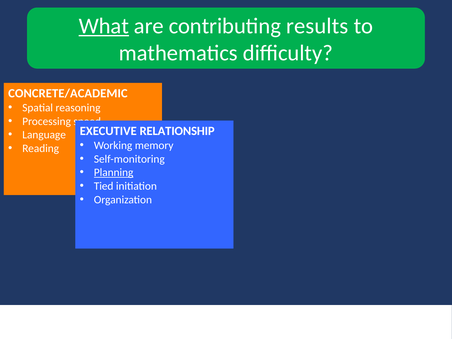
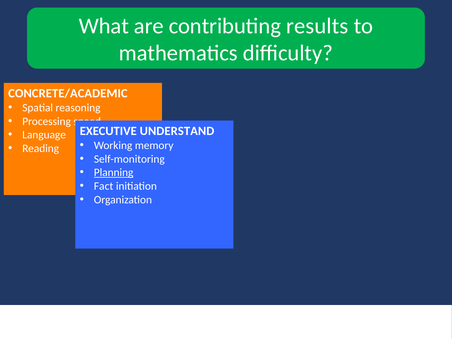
What underline: present -> none
RELATIONSHIP: RELATIONSHIP -> UNDERSTAND
Tied: Tied -> Fact
